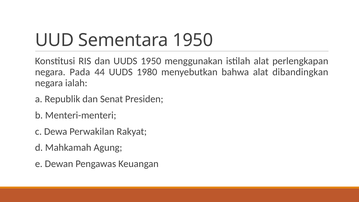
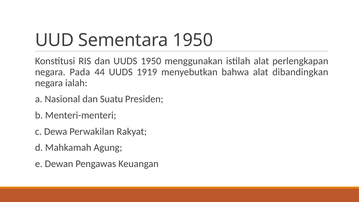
1980: 1980 -> 1919
Republik: Republik -> Nasional
Senat: Senat -> Suatu
